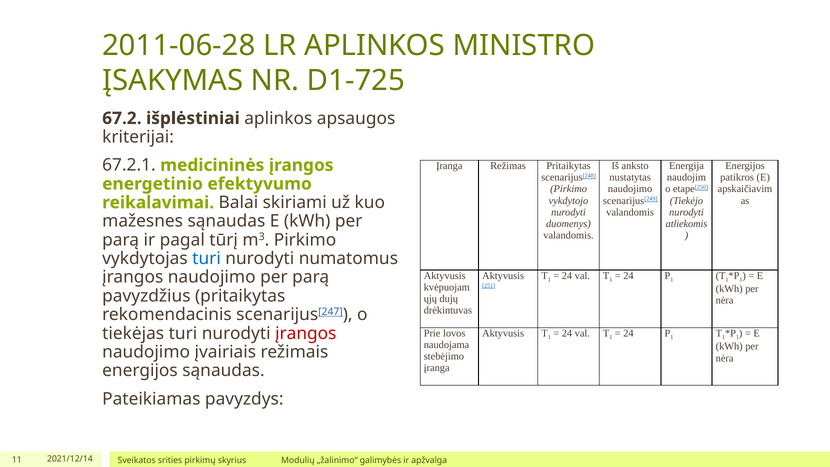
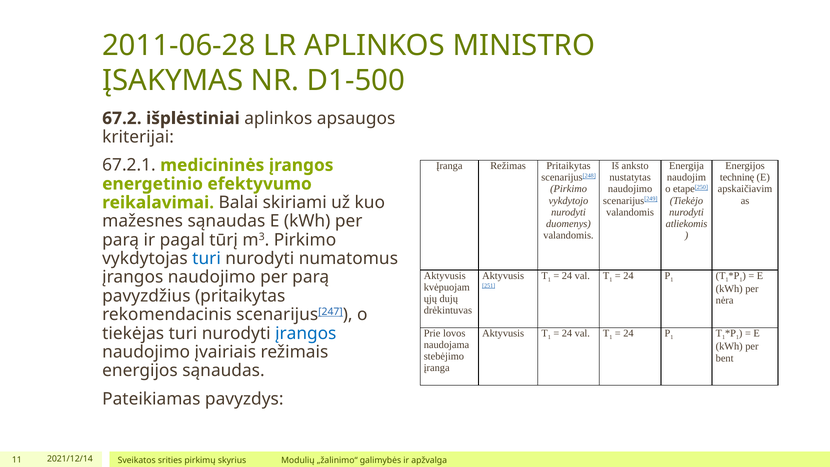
D1-725: D1-725 -> D1-500
patikros: patikros -> techninę
įrangos at (306, 333) colour: red -> blue
nėra at (725, 358): nėra -> bent
